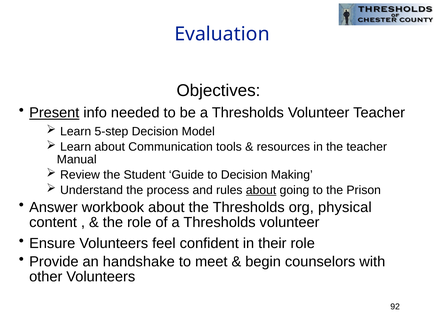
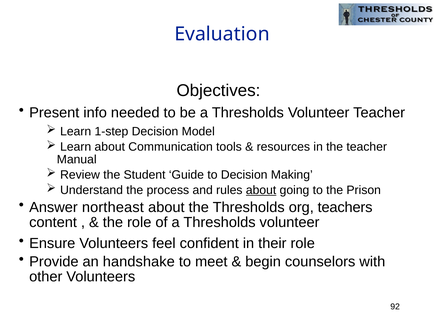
Present underline: present -> none
5-step: 5-step -> 1-step
workbook: workbook -> northeast
physical: physical -> teachers
